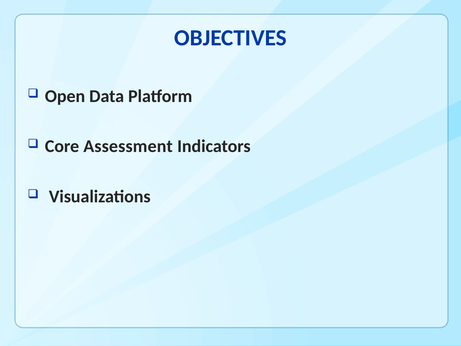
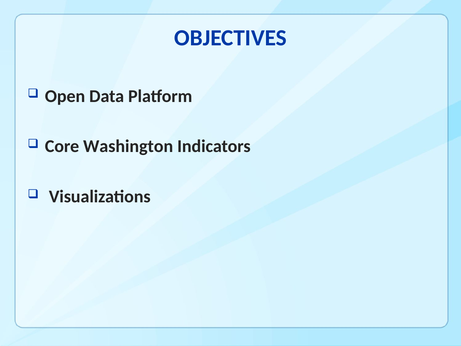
Assessment: Assessment -> Washington
